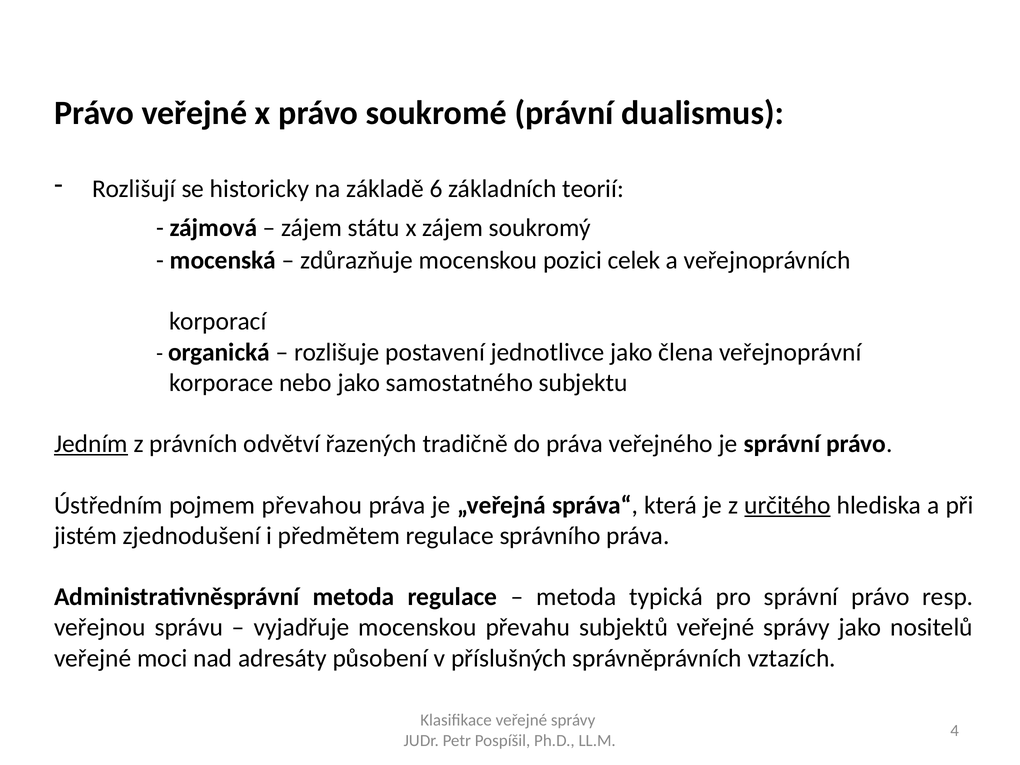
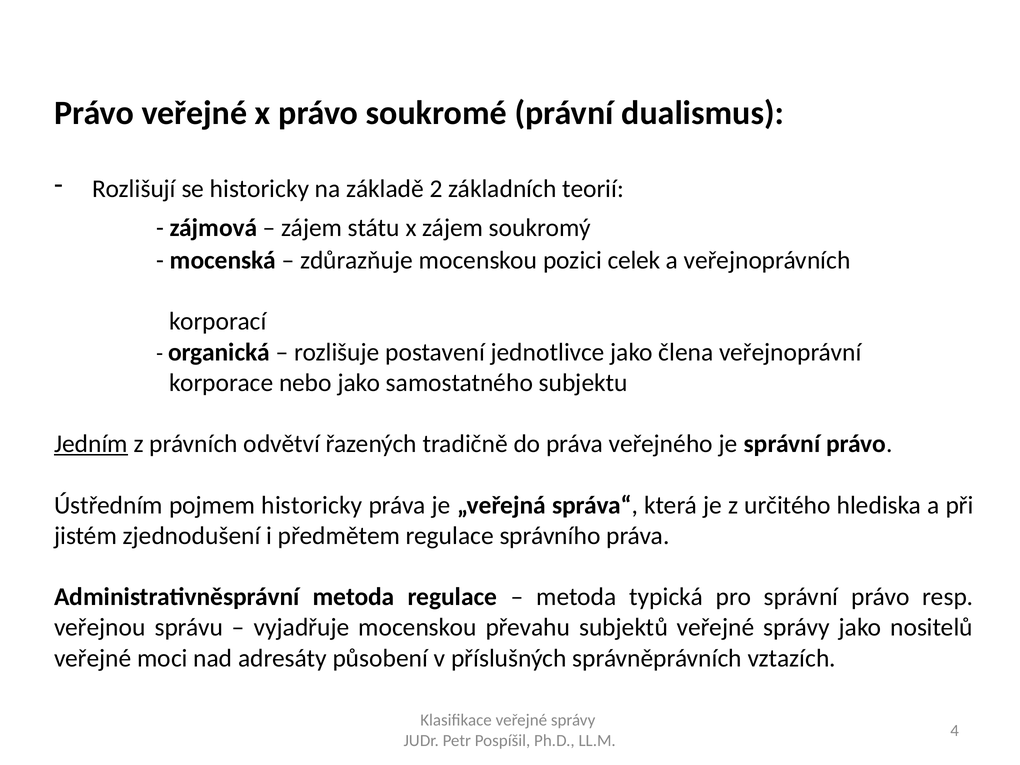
6: 6 -> 2
pojmem převahou: převahou -> historicky
určitého underline: present -> none
